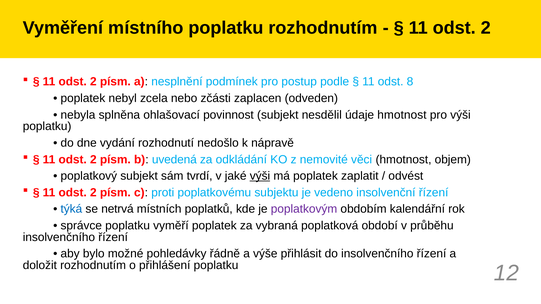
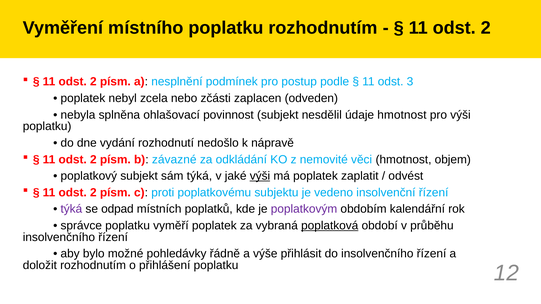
8: 8 -> 3
uvedená: uvedená -> závazné
sám tvrdí: tvrdí -> týká
týká at (71, 209) colour: blue -> purple
netrvá: netrvá -> odpad
poplatková underline: none -> present
